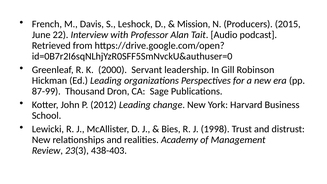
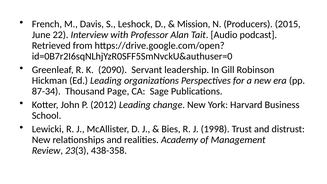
2000: 2000 -> 2090
87-99: 87-99 -> 87-34
Dron: Dron -> Page
438-403: 438-403 -> 438-358
